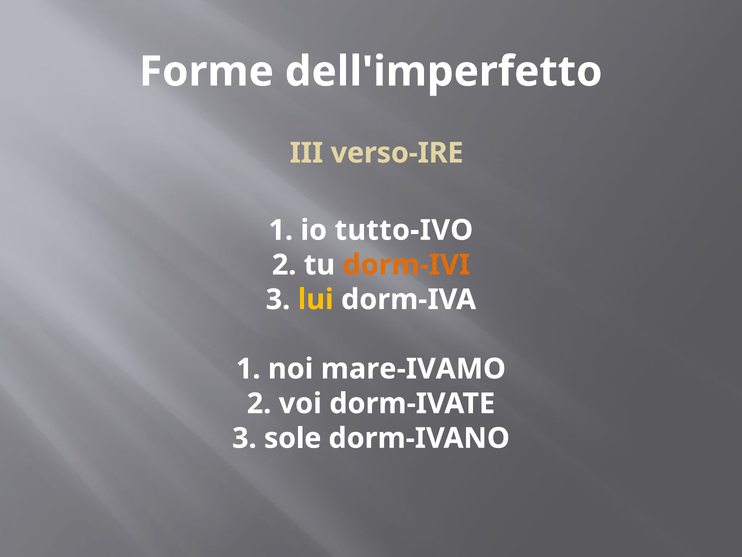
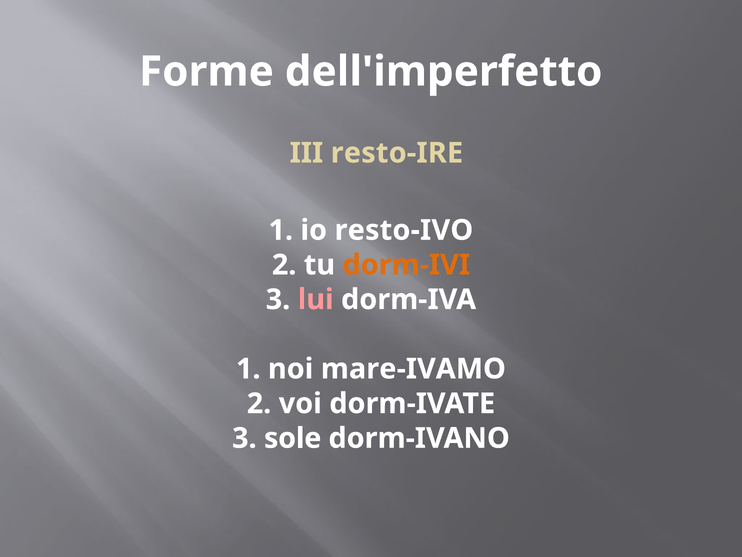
verso-IRE: verso-IRE -> resto-IRE
tutto-IVO: tutto-IVO -> resto-IVO
lui colour: yellow -> pink
